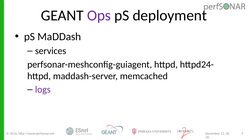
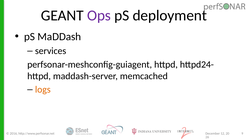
logs colour: purple -> orange
